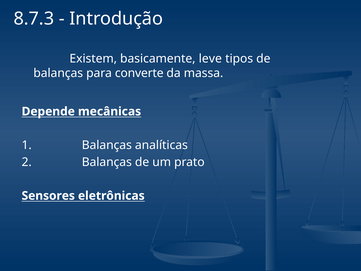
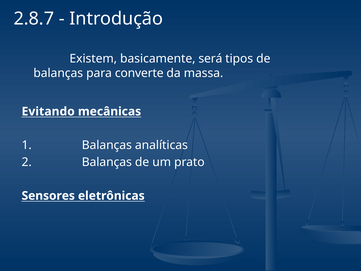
8.7.3: 8.7.3 -> 2.8.7
leve: leve -> será
Depende: Depende -> Evitando
